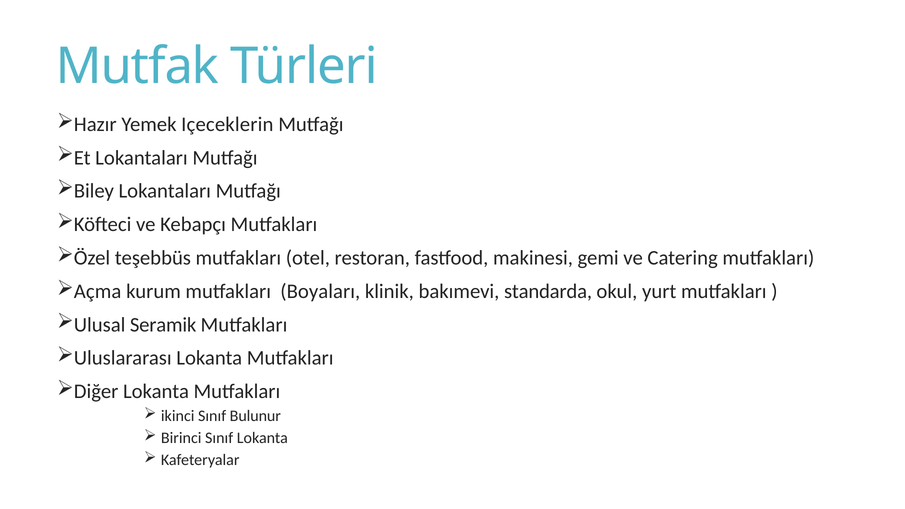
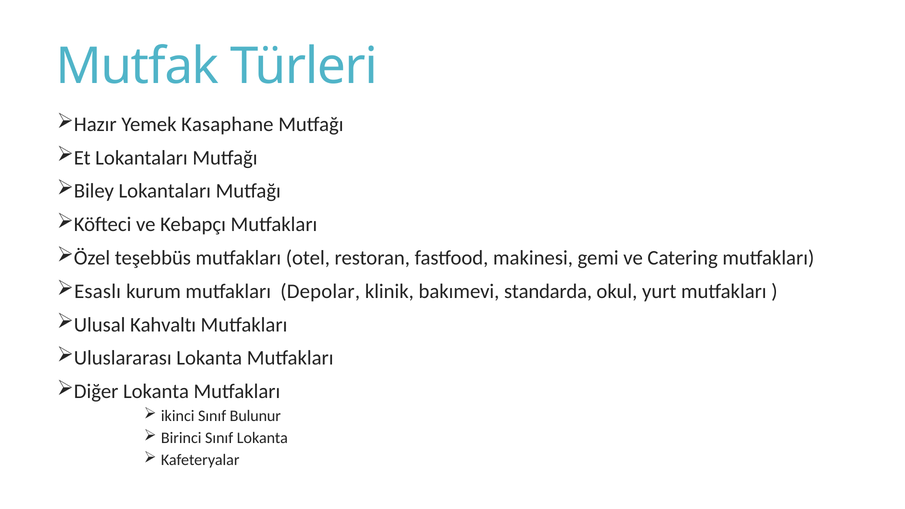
Içeceklerin: Içeceklerin -> Kasaphane
Açma: Açma -> Esaslı
Boyaları: Boyaları -> Depolar
Seramik: Seramik -> Kahvaltı
